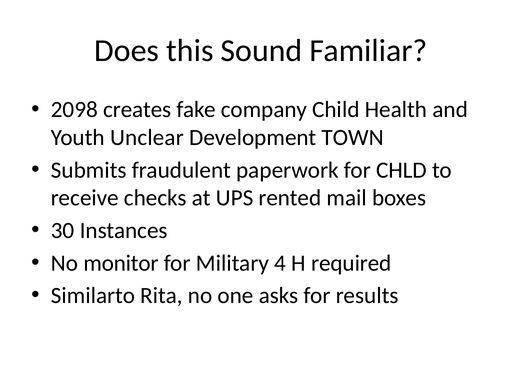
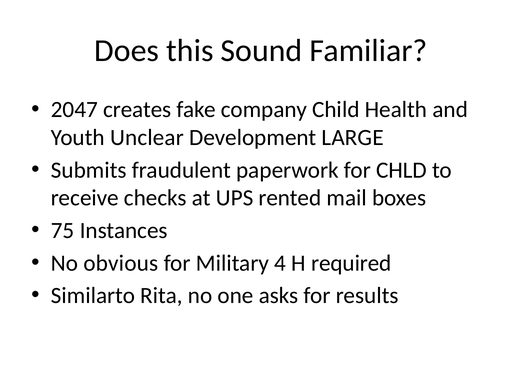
2098: 2098 -> 2047
TOWN: TOWN -> LARGE
30: 30 -> 75
monitor: monitor -> obvious
